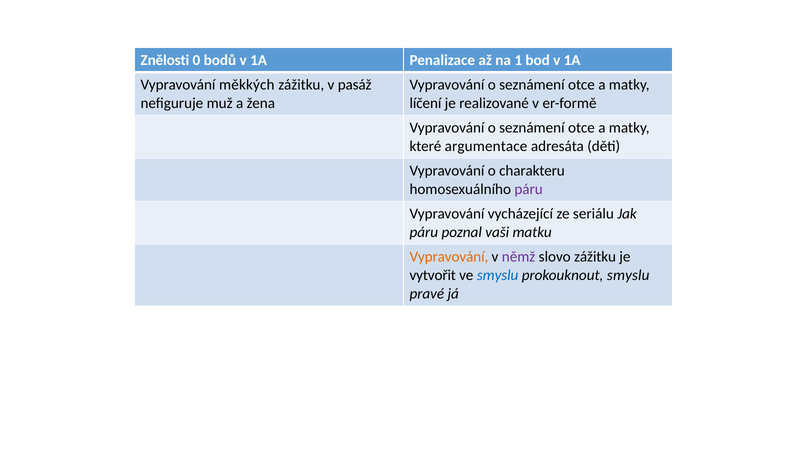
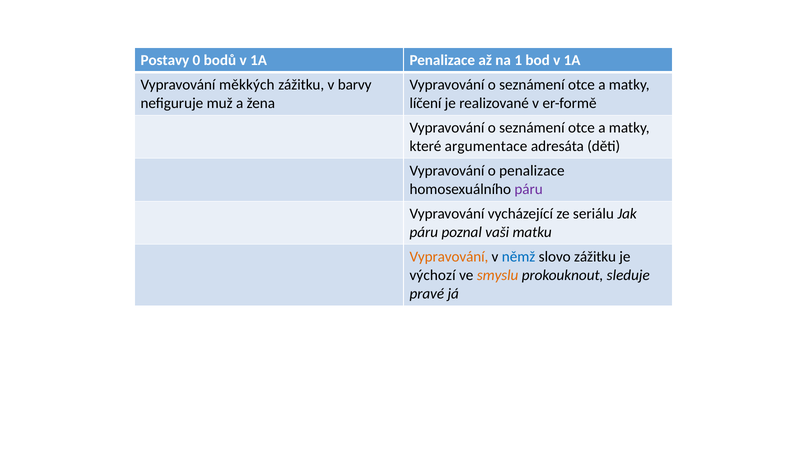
Znělosti: Znělosti -> Postavy
pasáž: pasáž -> barvy
o charakteru: charakteru -> penalizace
němž colour: purple -> blue
vytvořit: vytvořit -> výchozí
smyslu at (498, 275) colour: blue -> orange
prokouknout smyslu: smyslu -> sleduje
